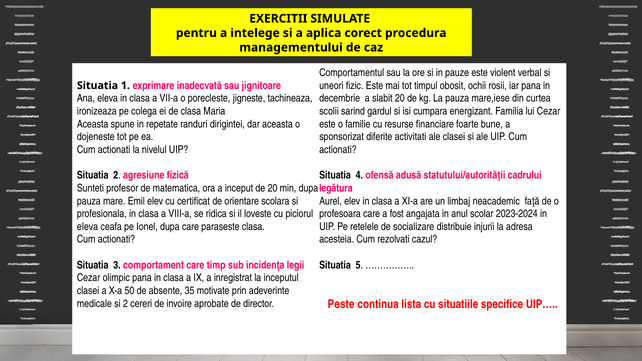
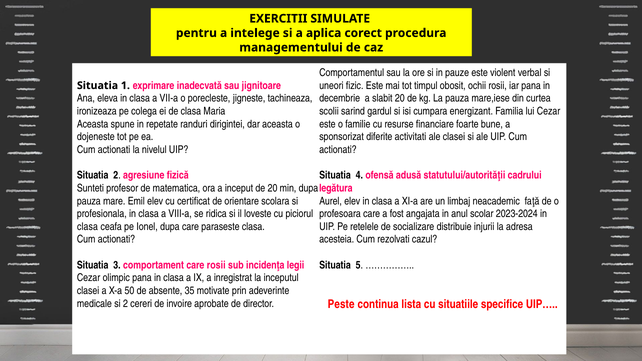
eleva at (88, 227): eleva -> clasa
care timp: timp -> rosii
